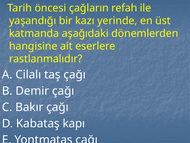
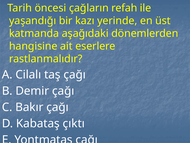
kapı: kapı -> çıktı
